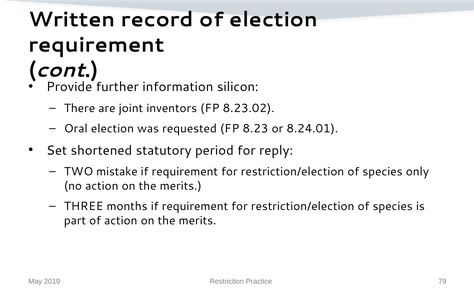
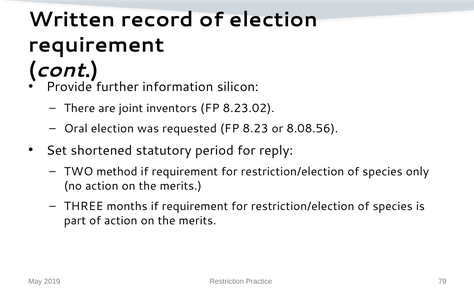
8.24.01: 8.24.01 -> 8.08.56
mistake: mistake -> method
